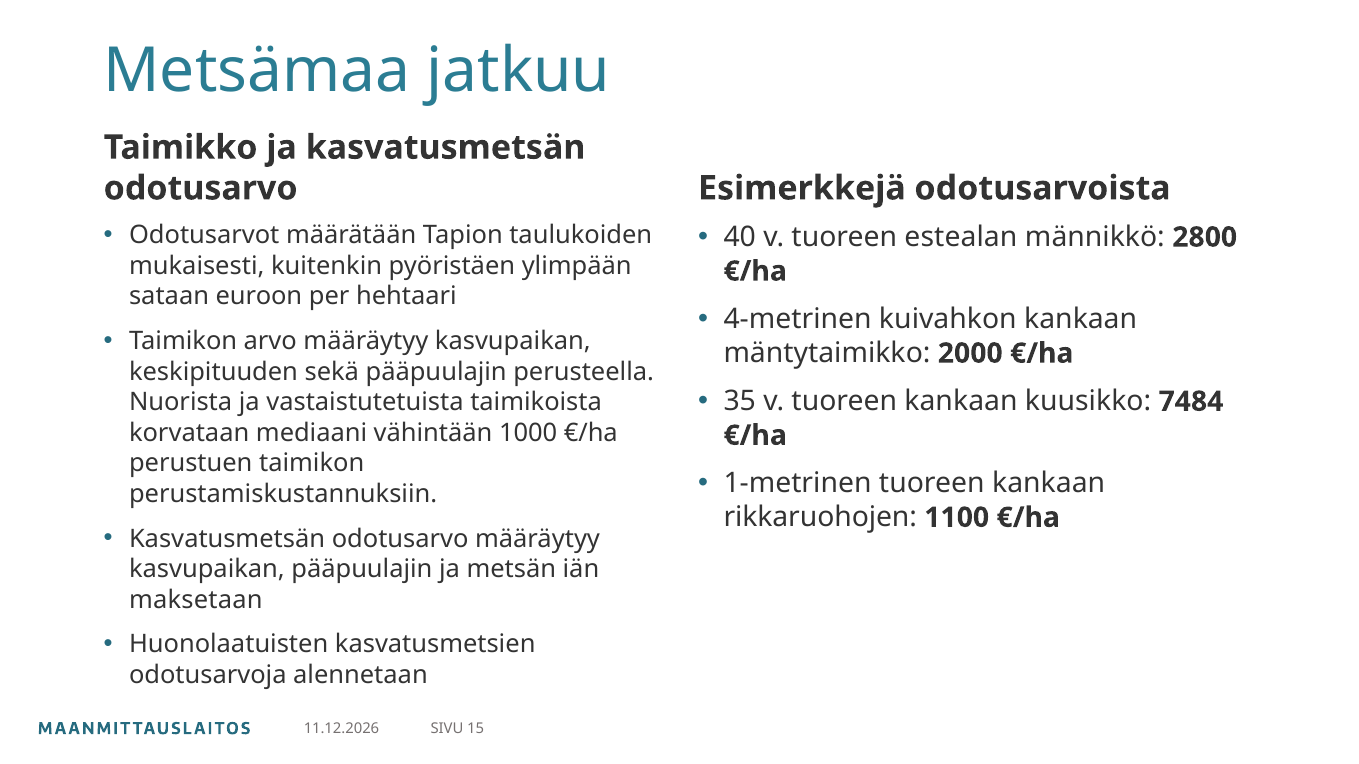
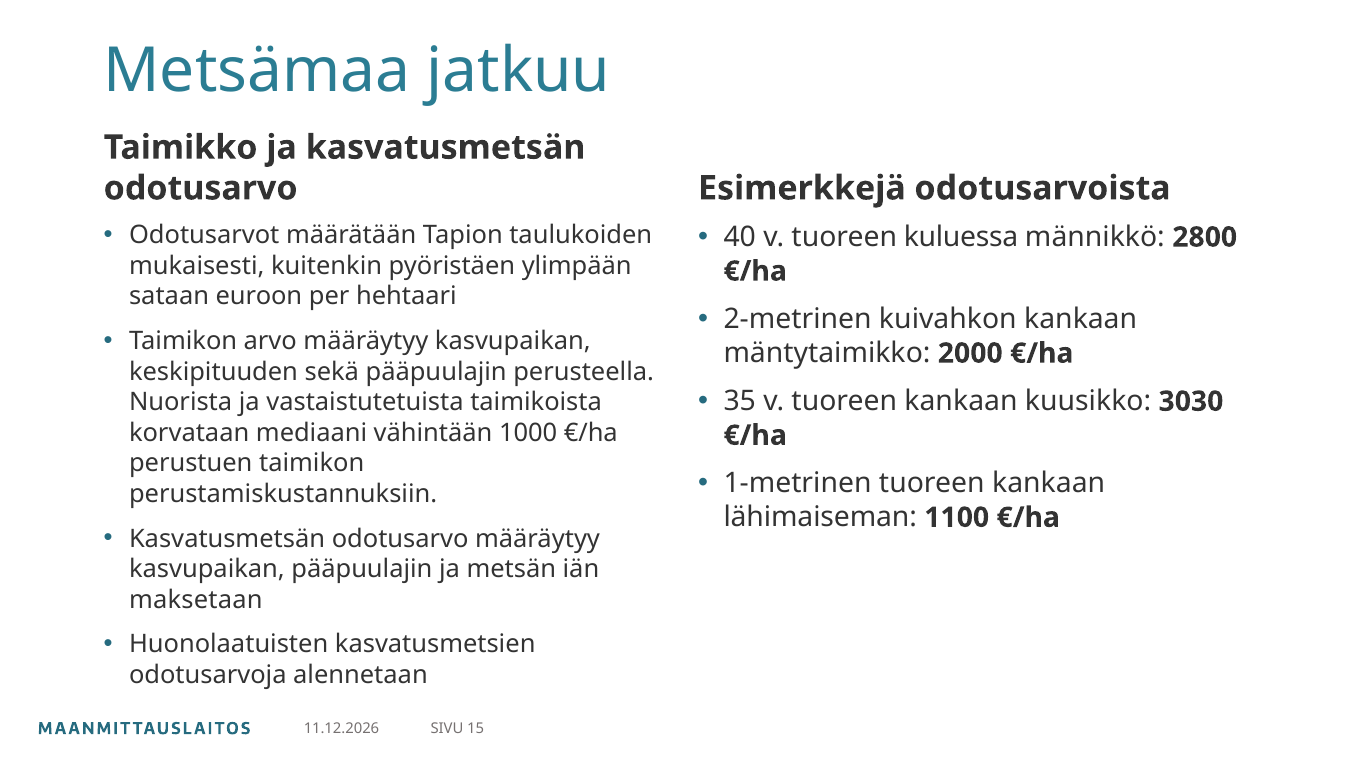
estealan: estealan -> kuluessa
4-metrinen: 4-metrinen -> 2-metrinen
7484: 7484 -> 3030
rikkaruohojen: rikkaruohojen -> lähimaiseman
